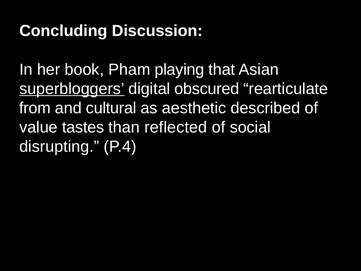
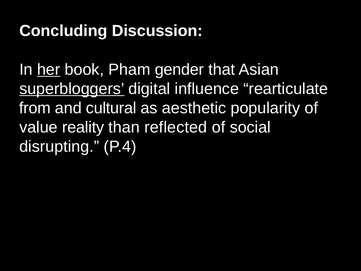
her underline: none -> present
playing: playing -> gender
obscured: obscured -> influence
described: described -> popularity
tastes: tastes -> reality
